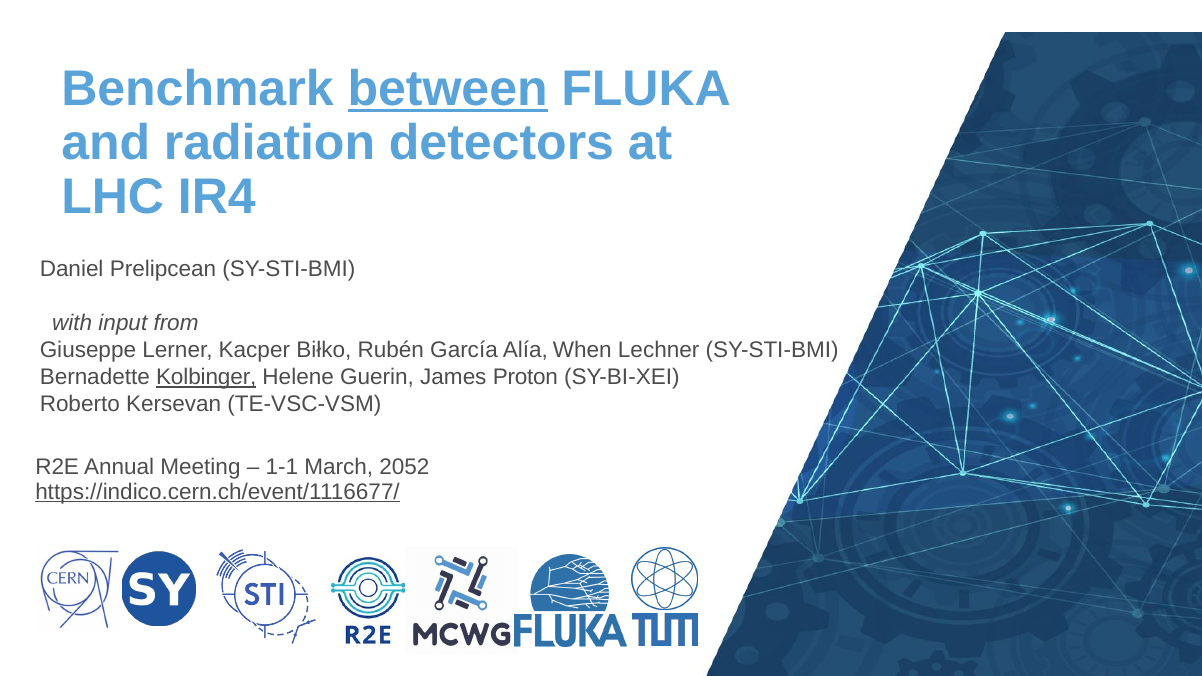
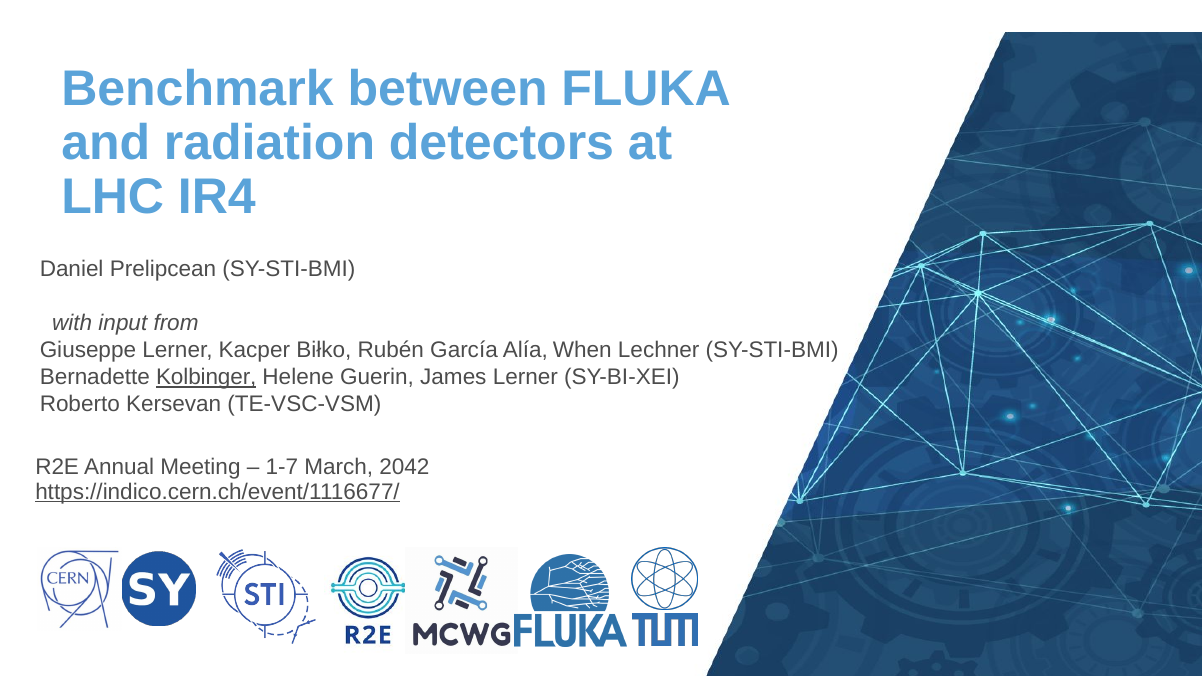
between underline: present -> none
James Proton: Proton -> Lerner
1-1: 1-1 -> 1-7
2052: 2052 -> 2042
